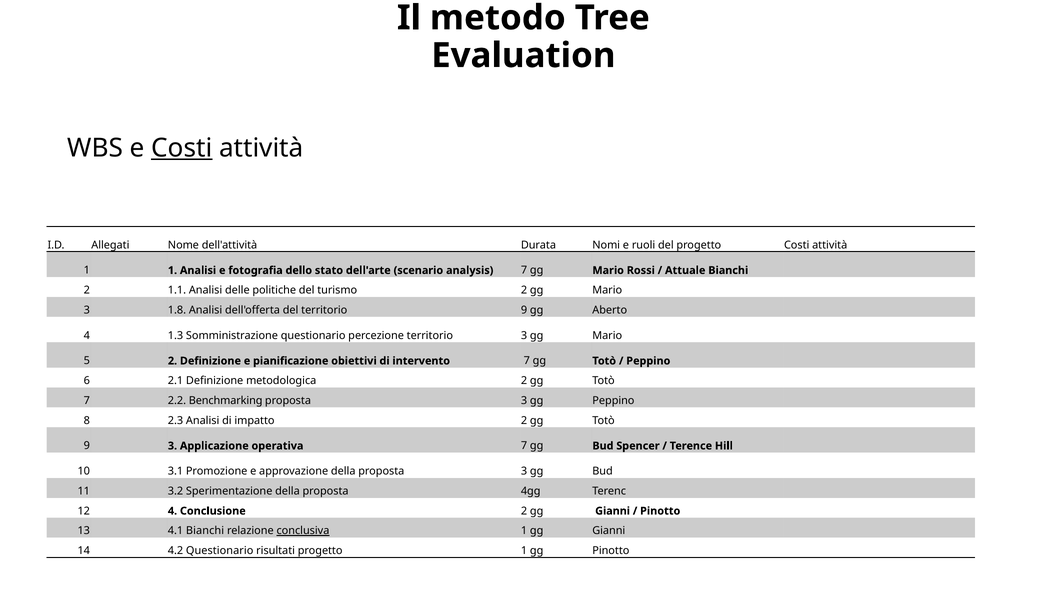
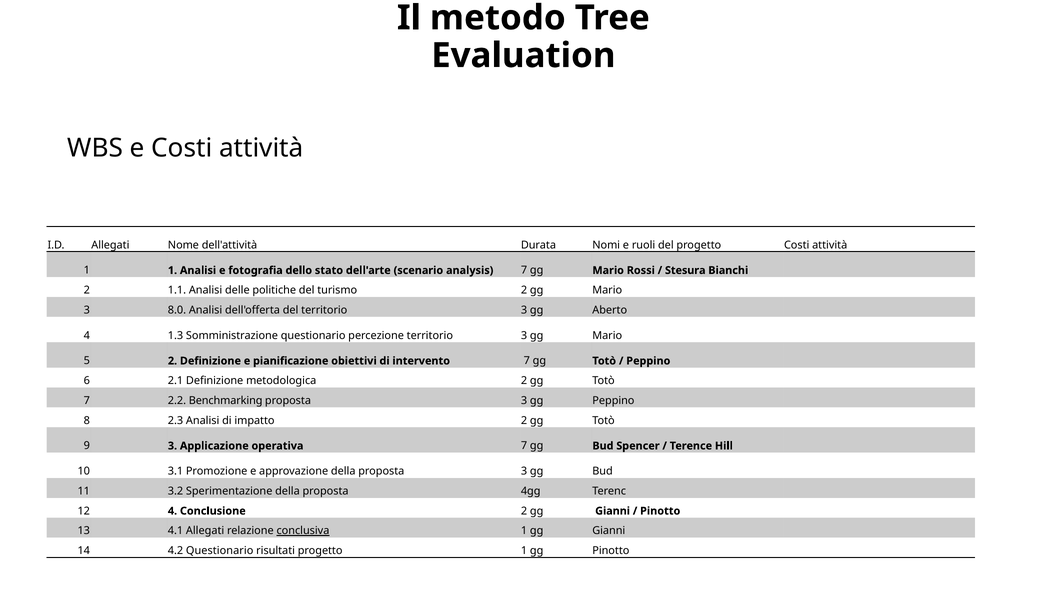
Costi at (182, 148) underline: present -> none
Attuale: Attuale -> Stesura
1.8: 1.8 -> 8.0
del territorio 9: 9 -> 3
4.1 Bianchi: Bianchi -> Allegati
